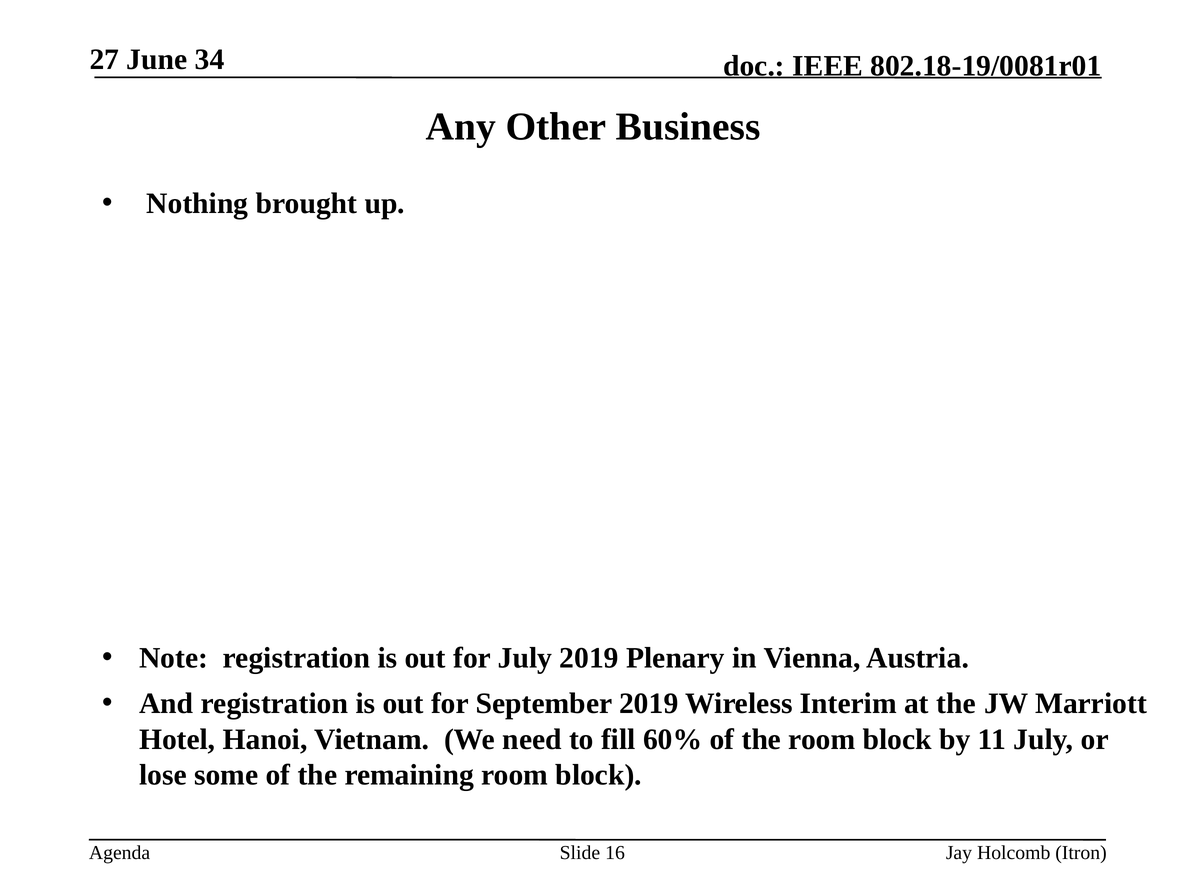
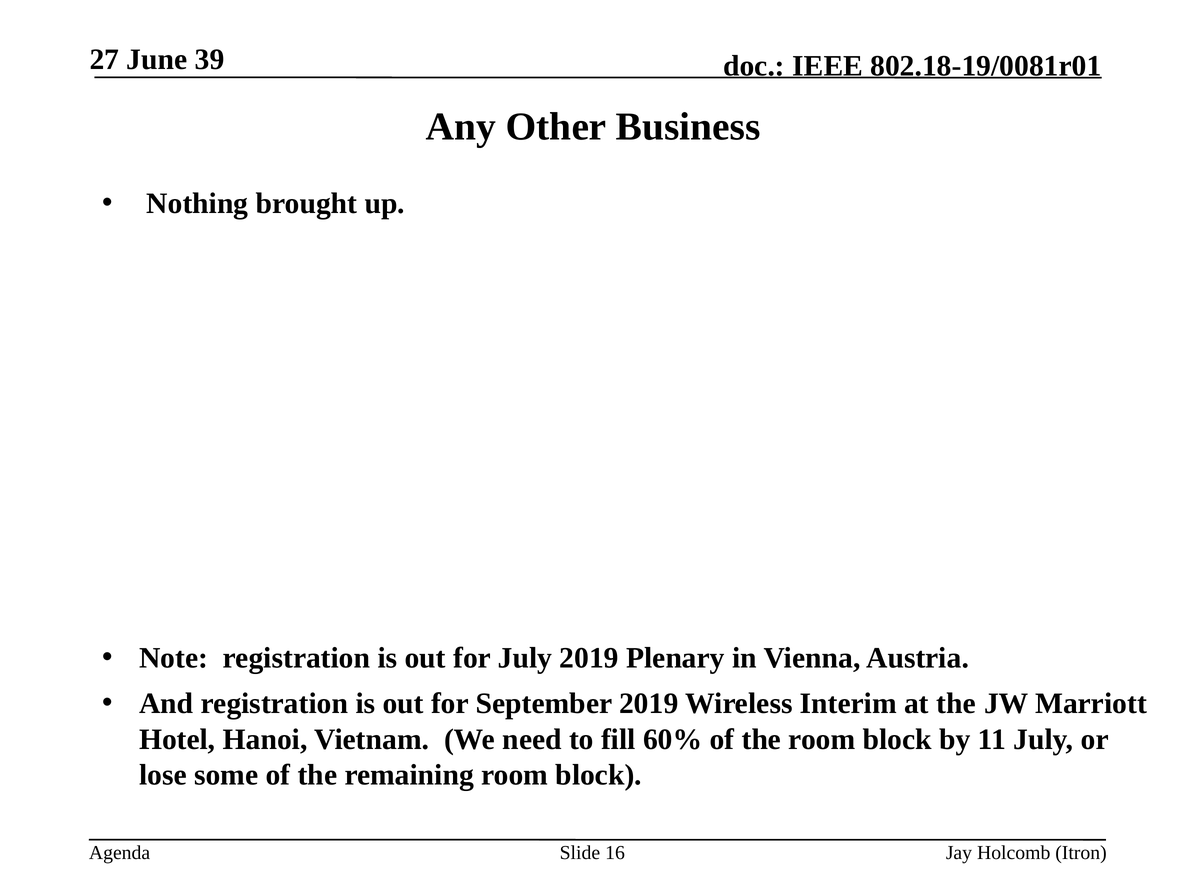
34: 34 -> 39
